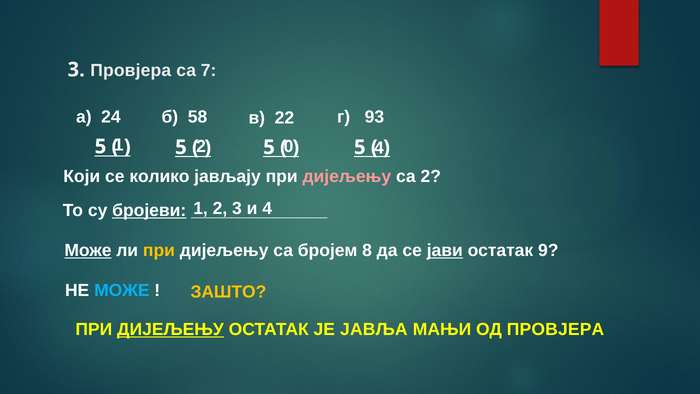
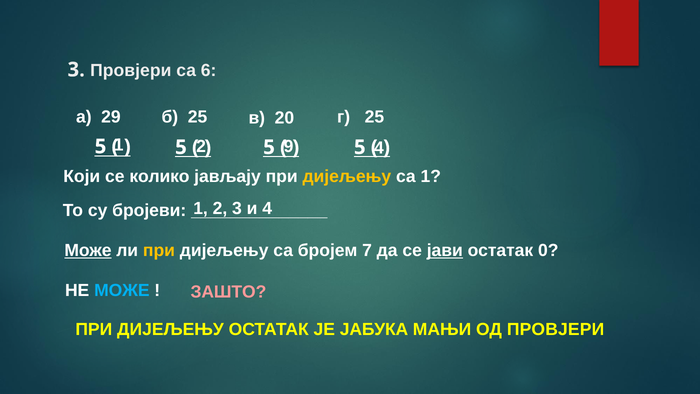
3 Провјера: Провјера -> Провјери
7: 7 -> 6
24: 24 -> 29
б 58: 58 -> 25
22: 22 -> 20
г 93: 93 -> 25
0: 0 -> 9
дијељењу at (347, 176) colour: pink -> yellow
са 2: 2 -> 1
бројеви underline: present -> none
8: 8 -> 7
9: 9 -> 0
ЗАШТО colour: yellow -> pink
ДИЈЕЉЕЊУ at (170, 329) underline: present -> none
ЈАВЉА: ЈАВЉА -> ЈАБУКА
ОД ПРОВЈЕРА: ПРОВЈЕРА -> ПРОВЈЕРИ
